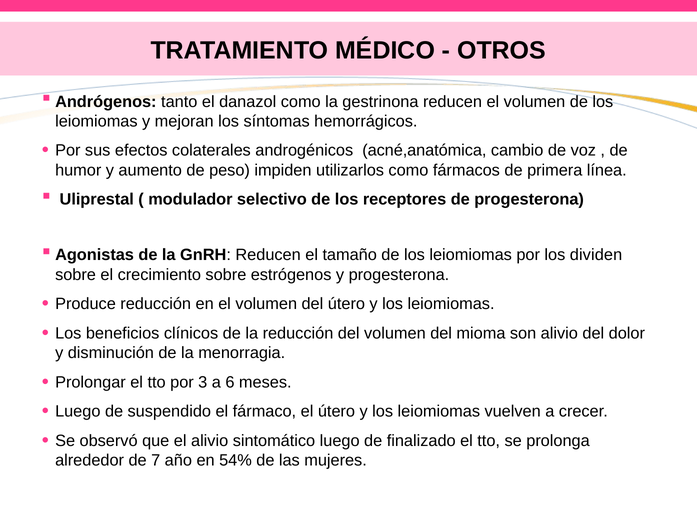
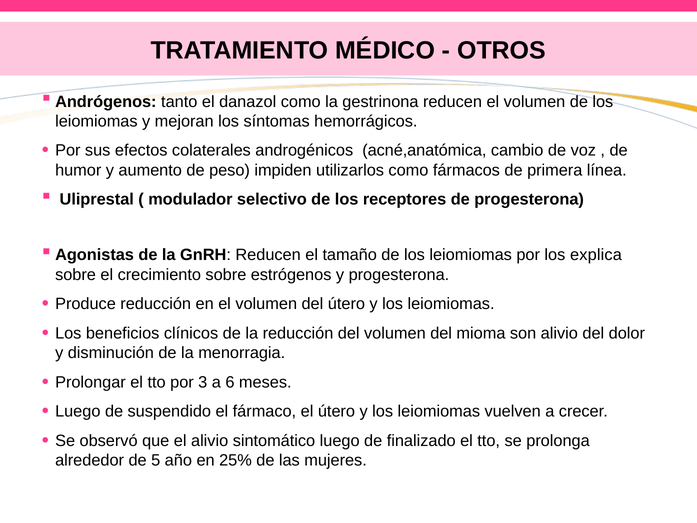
dividen: dividen -> explica
7: 7 -> 5
54%: 54% -> 25%
